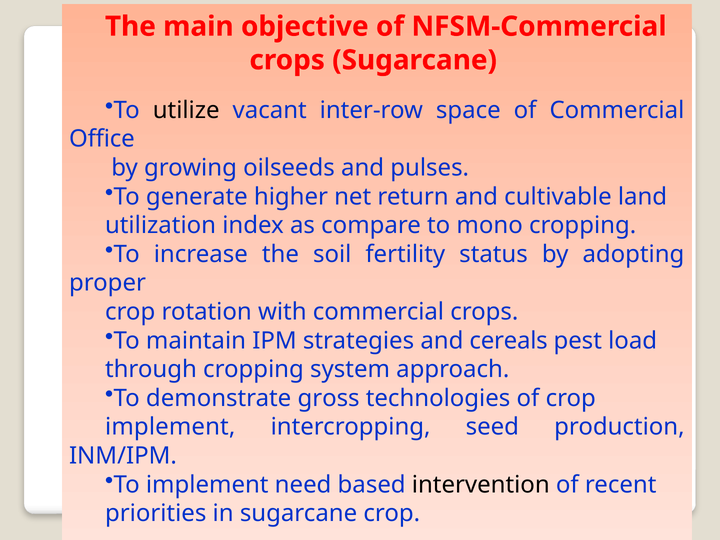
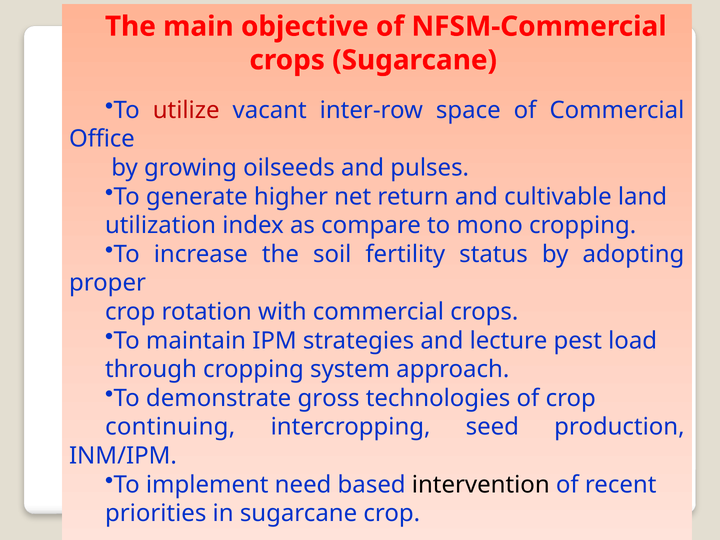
utilize colour: black -> red
cereals: cereals -> lecture
implement at (170, 427): implement -> continuing
